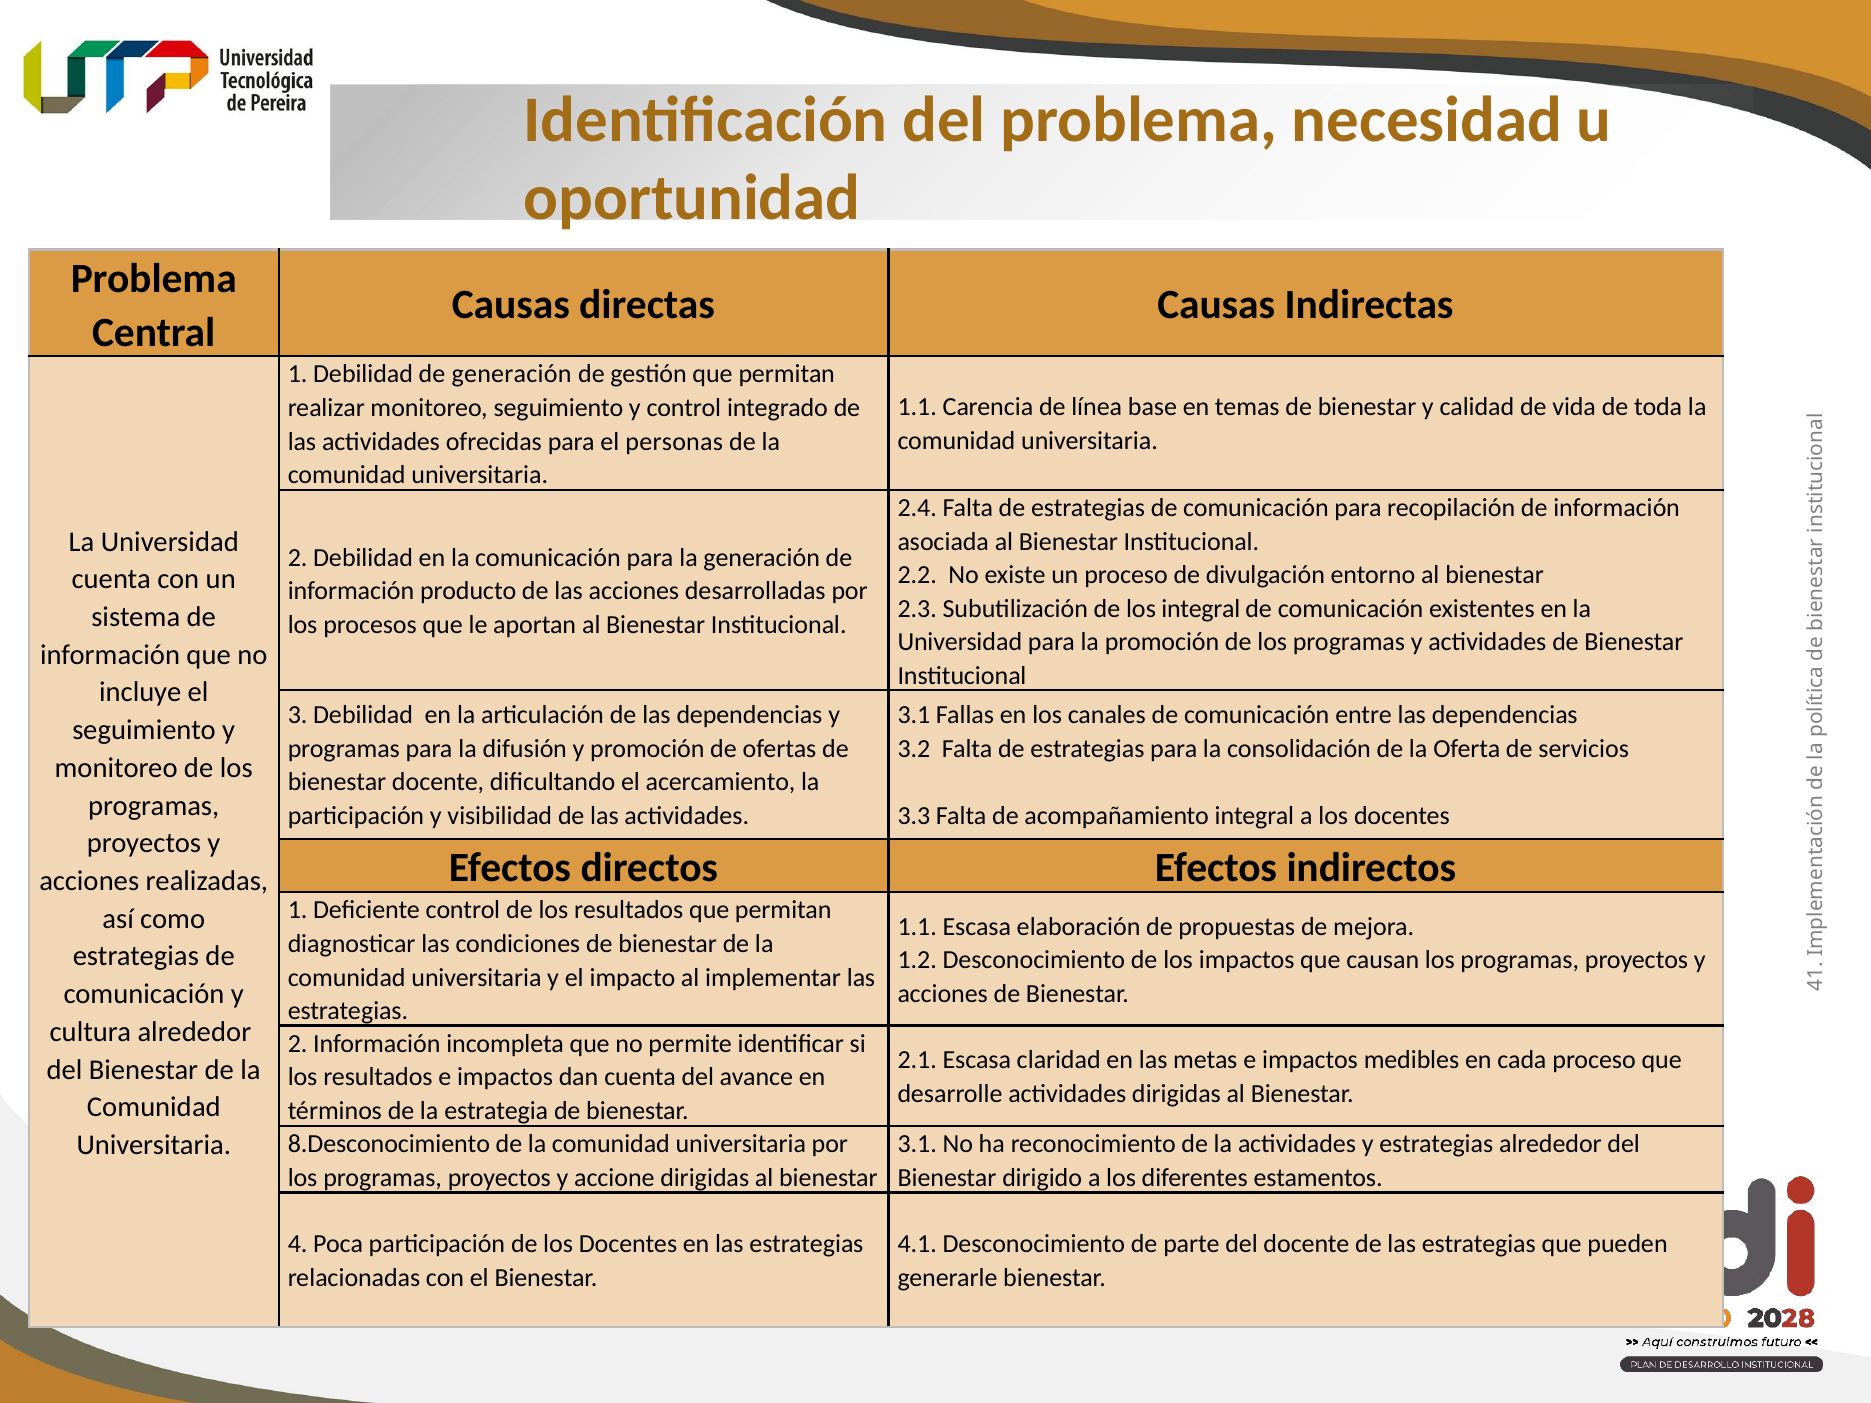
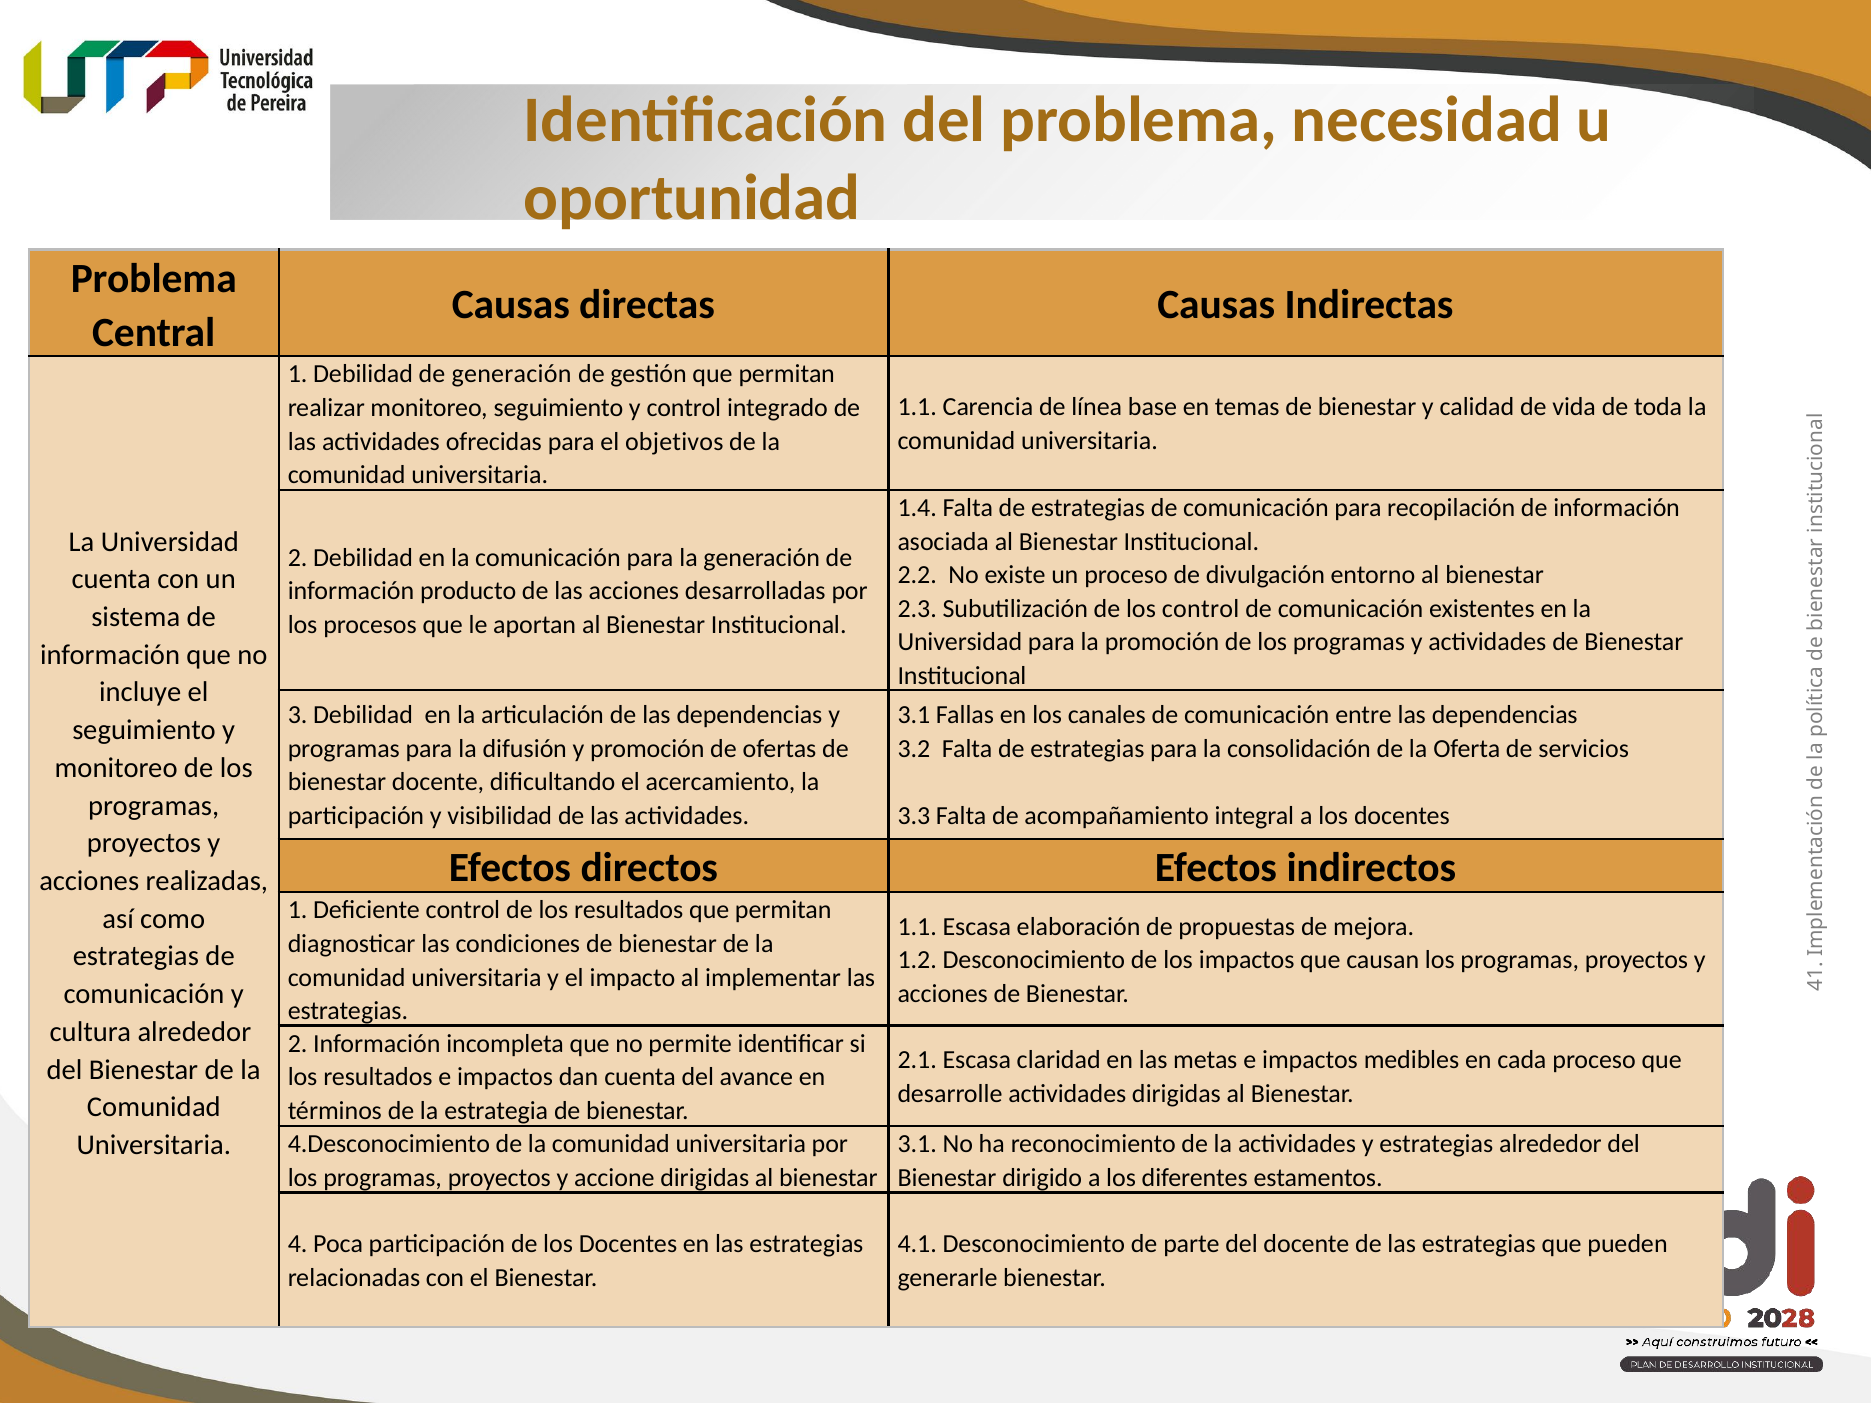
personas: personas -> objetivos
2.4: 2.4 -> 1.4
los integral: integral -> control
8.Desconocimiento: 8.Desconocimiento -> 4.Desconocimiento
